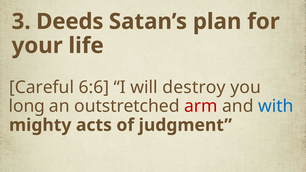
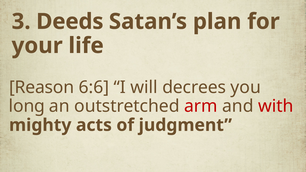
Careful: Careful -> Reason
destroy: destroy -> decrees
with colour: blue -> red
